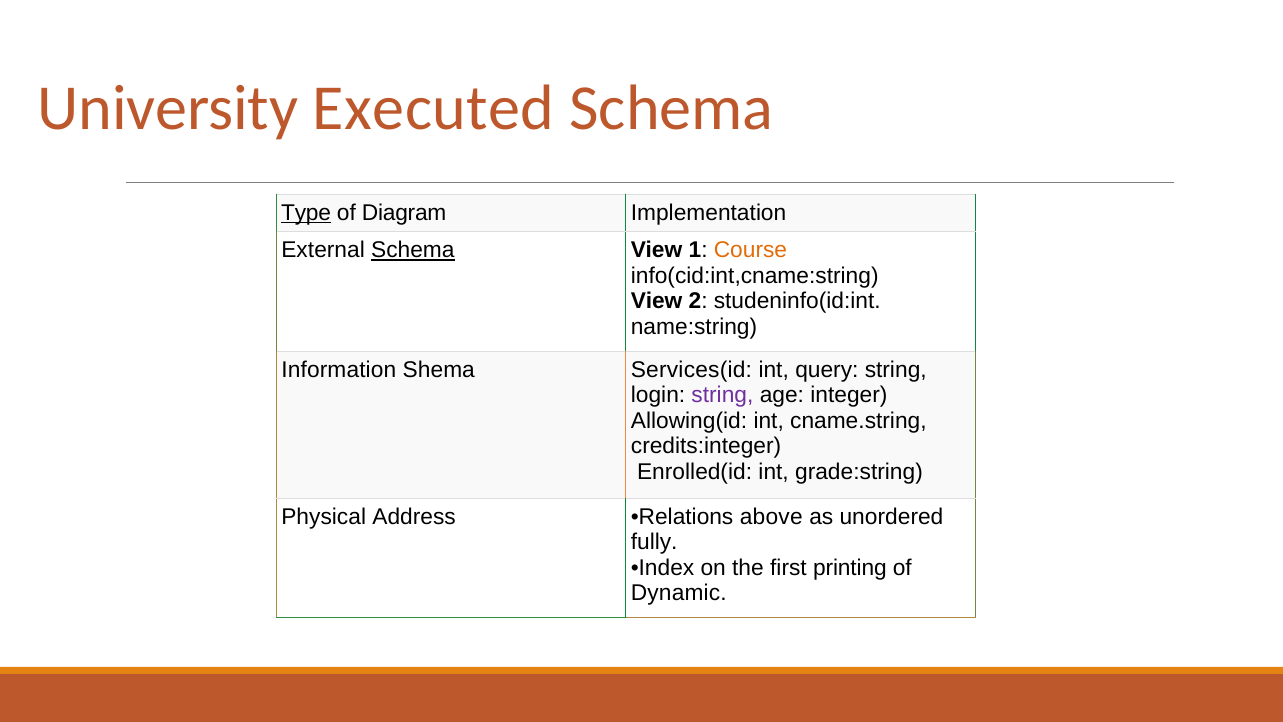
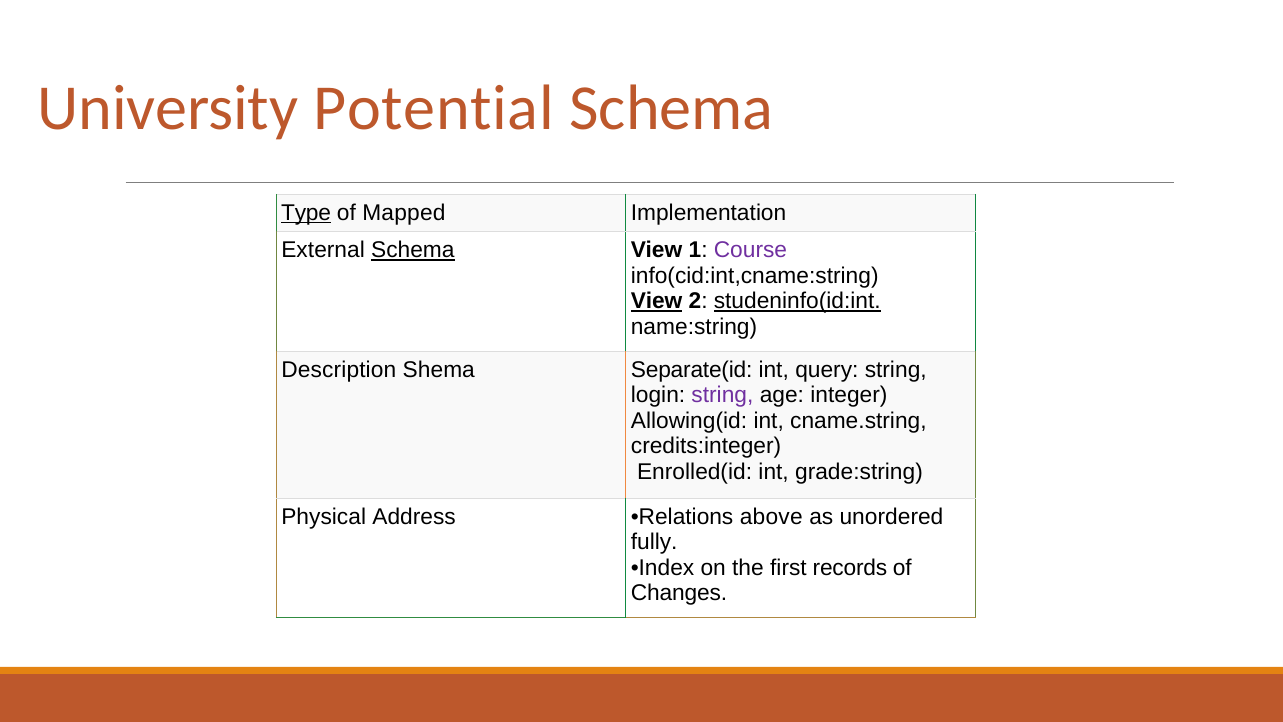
Executed: Executed -> Potential
Diagram: Diagram -> Mapped
Course colour: orange -> purple
View at (657, 301) underline: none -> present
studeninfo(id:int underline: none -> present
Information: Information -> Description
Services(id: Services(id -> Separate(id
printing: printing -> records
Dynamic: Dynamic -> Changes
